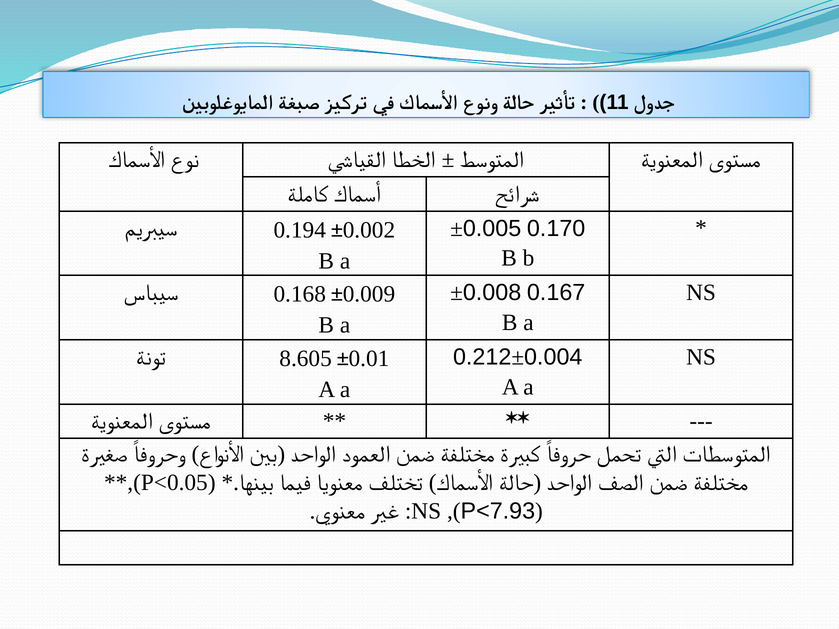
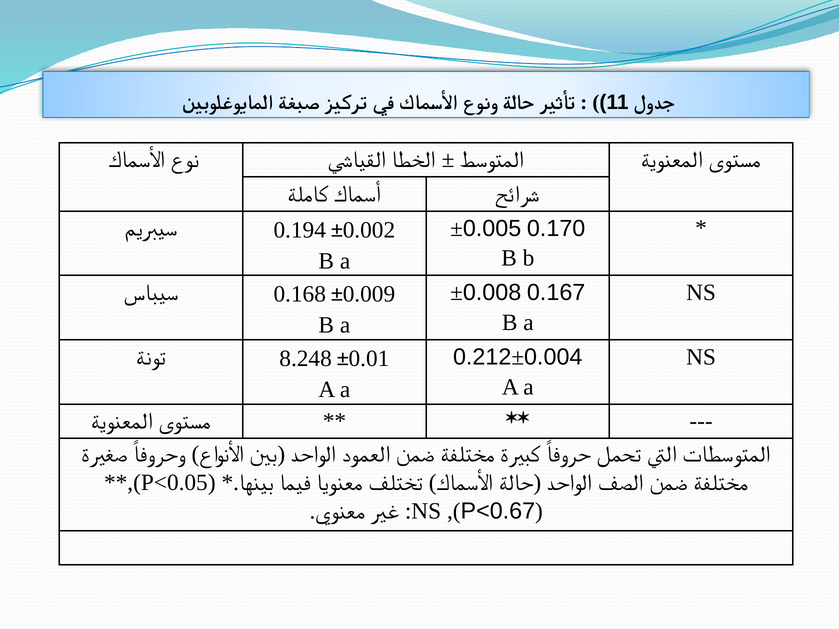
8.605: 8.605 -> 8.248
P<7.93: P<7.93 -> P<0.67
